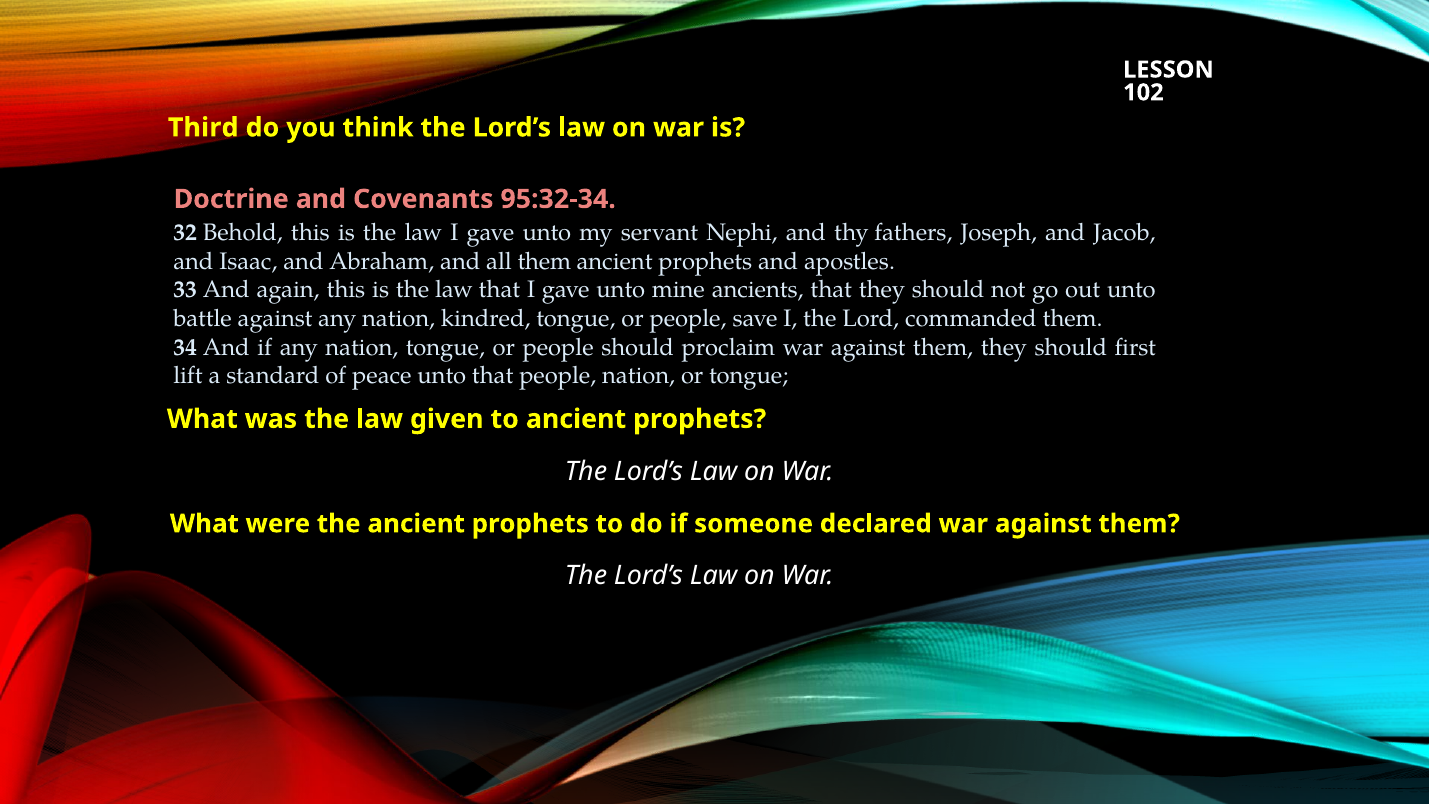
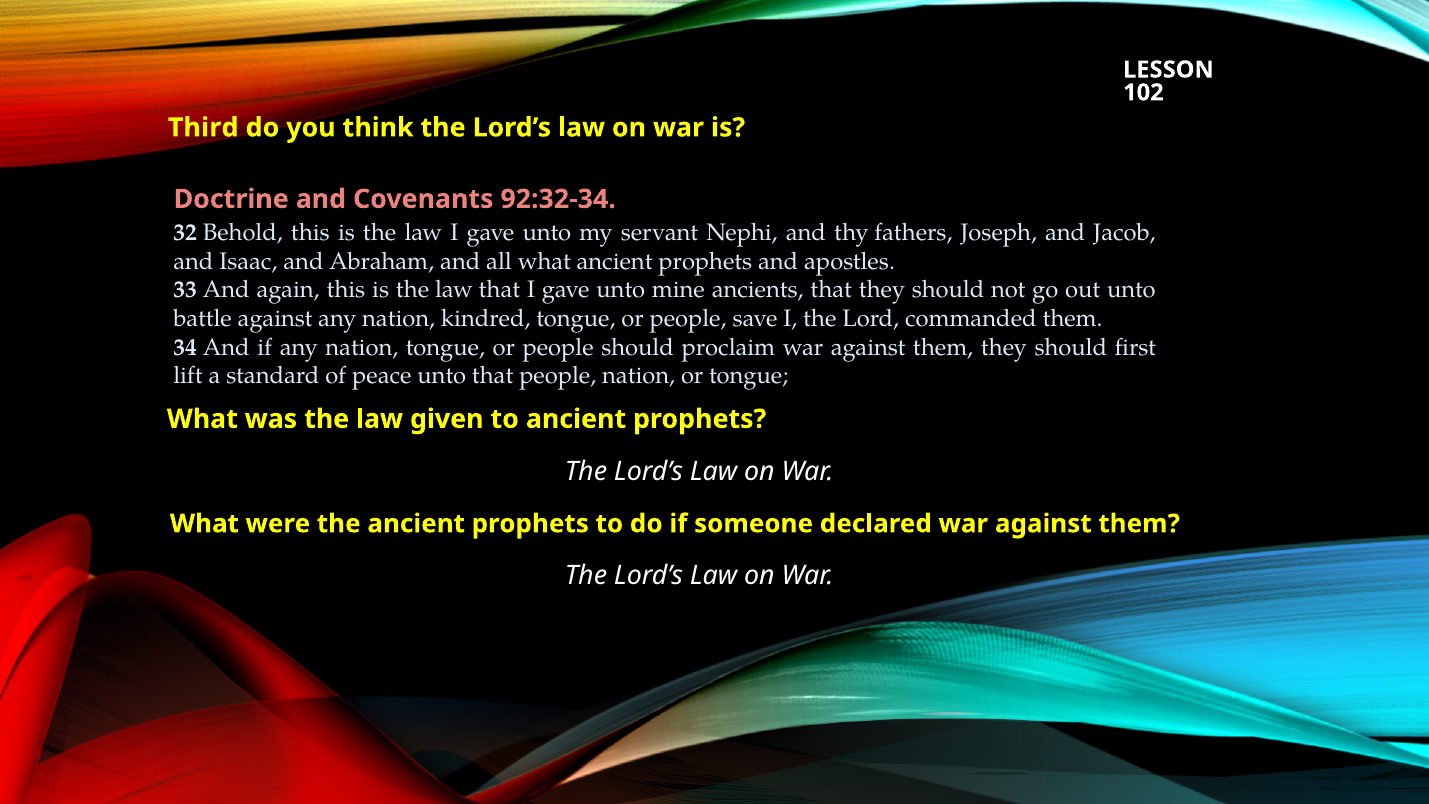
95:32-34: 95:32-34 -> 92:32-34
all them: them -> what
